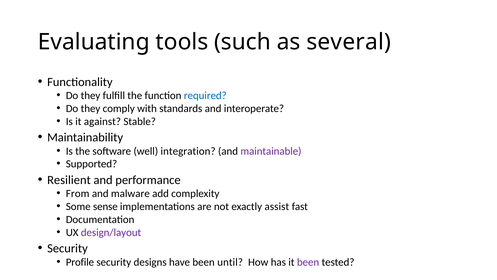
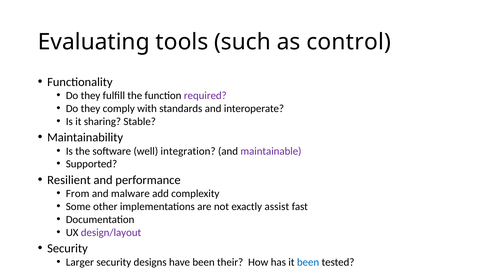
several: several -> control
required colour: blue -> purple
against: against -> sharing
sense: sense -> other
Profile: Profile -> Larger
until: until -> their
been at (308, 262) colour: purple -> blue
